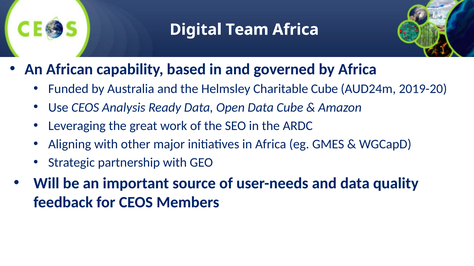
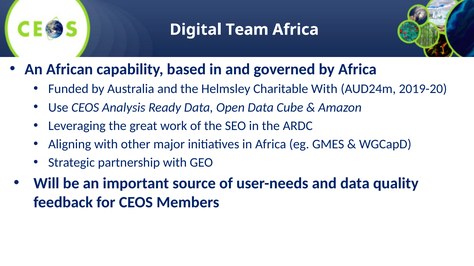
Charitable Cube: Cube -> With
